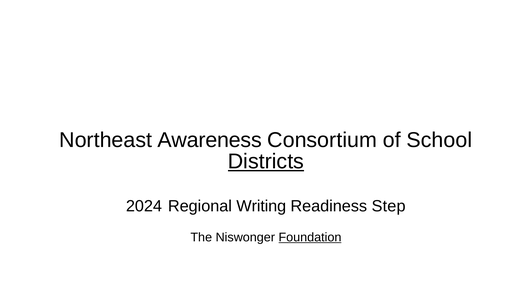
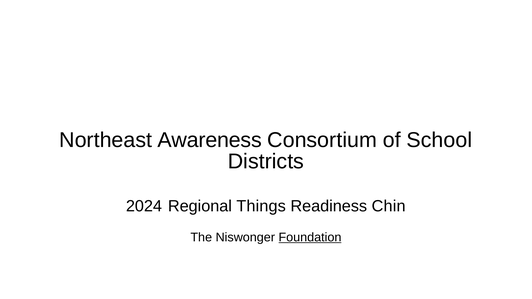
Districts underline: present -> none
Writing: Writing -> Things
Step: Step -> Chin
